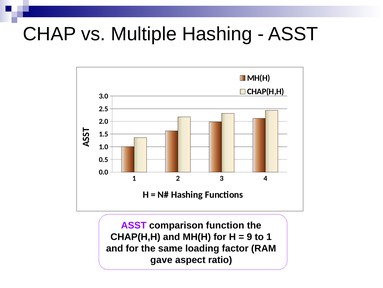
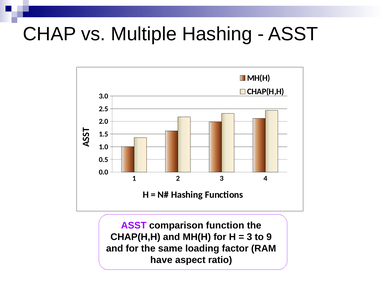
9 at (249, 236): 9 -> 3
to 1: 1 -> 9
gave: gave -> have
